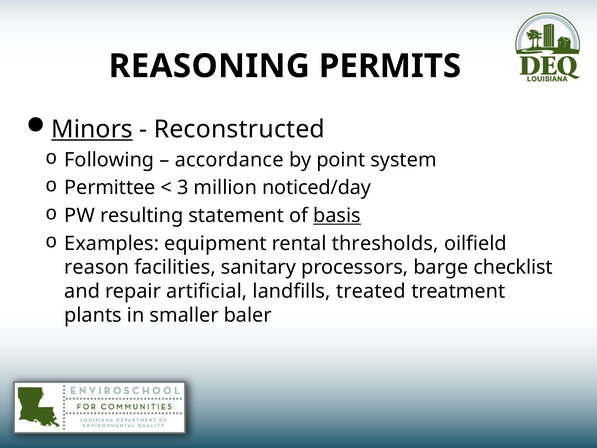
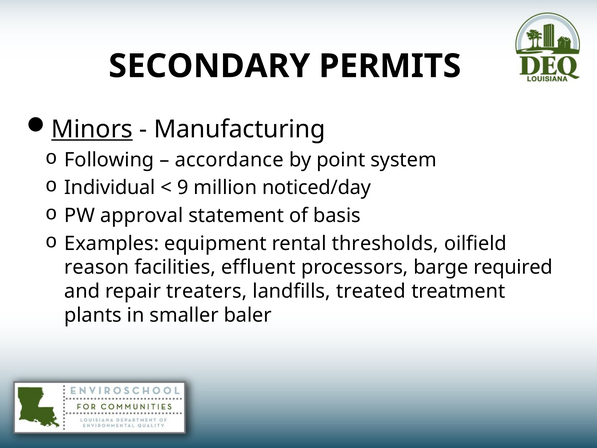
REASONING: REASONING -> SECONDARY
Reconstructed: Reconstructed -> Manufacturing
Permittee: Permittee -> Individual
3: 3 -> 9
resulting: resulting -> approval
basis underline: present -> none
sanitary: sanitary -> effluent
checklist: checklist -> required
artificial: artificial -> treaters
